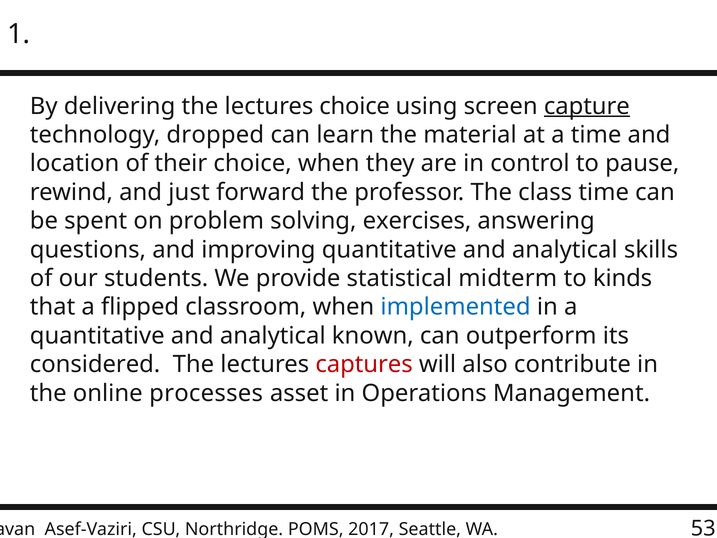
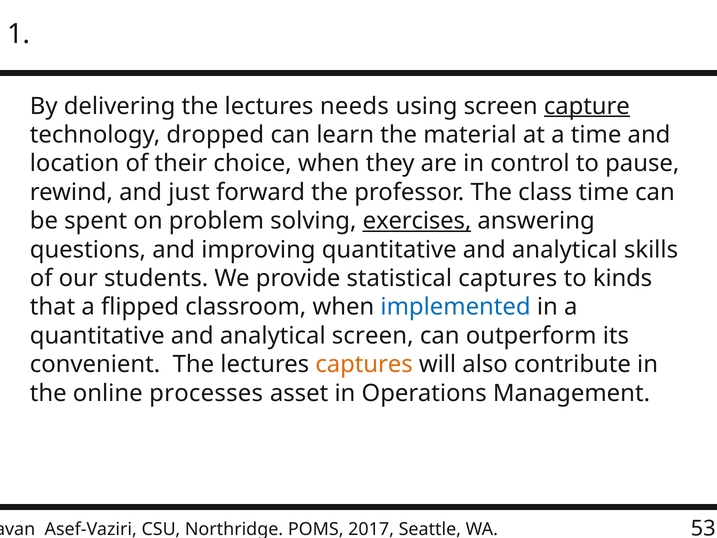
lectures choice: choice -> needs
exercises underline: none -> present
statistical midterm: midterm -> captures
analytical known: known -> screen
considered: considered -> convenient
captures at (364, 364) colour: red -> orange
